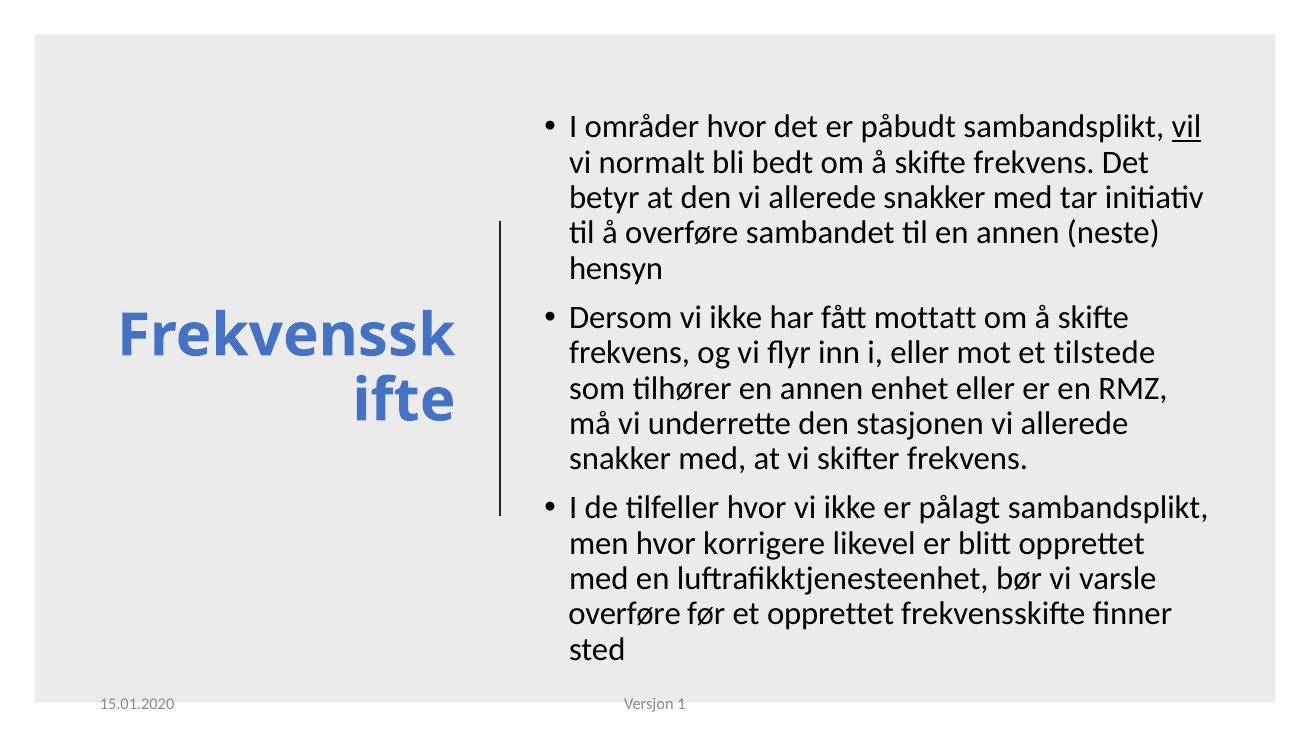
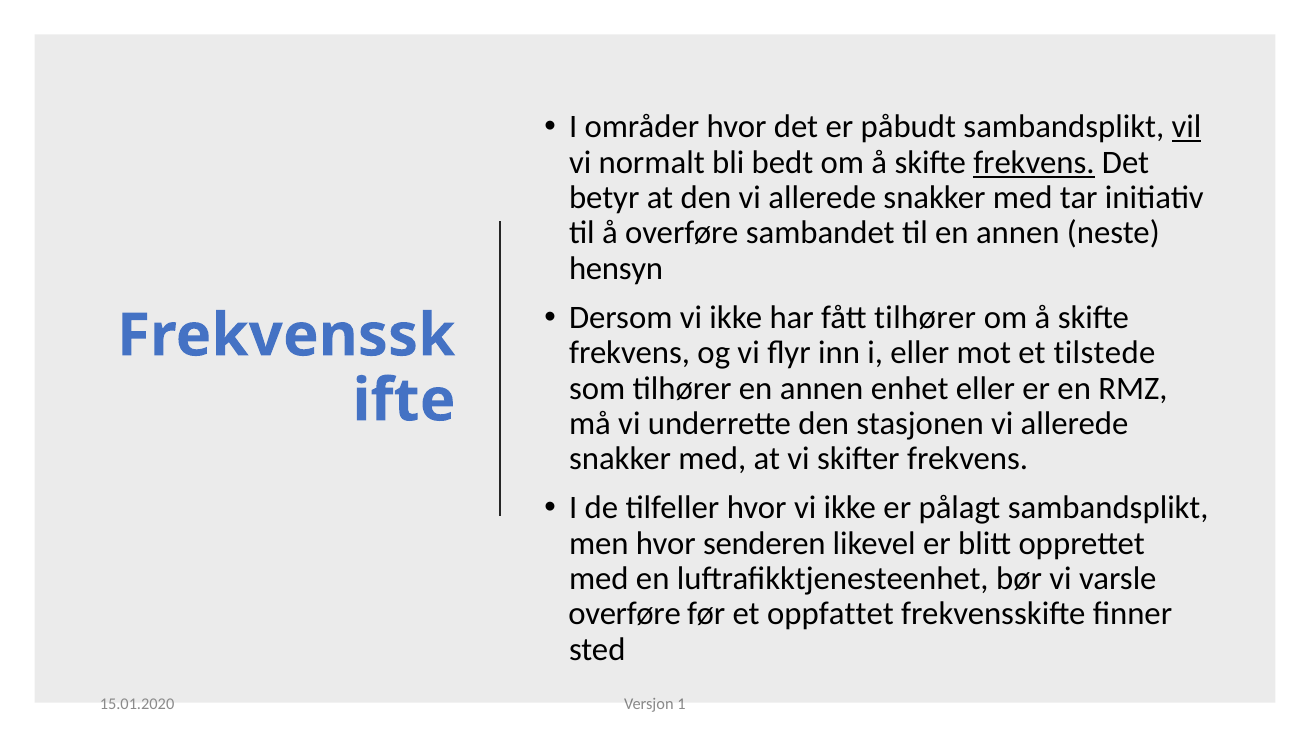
frekvens at (1034, 162) underline: none -> present
fått mottatt: mottatt -> tilhører
korrigere: korrigere -> senderen
et opprettet: opprettet -> oppfattet
